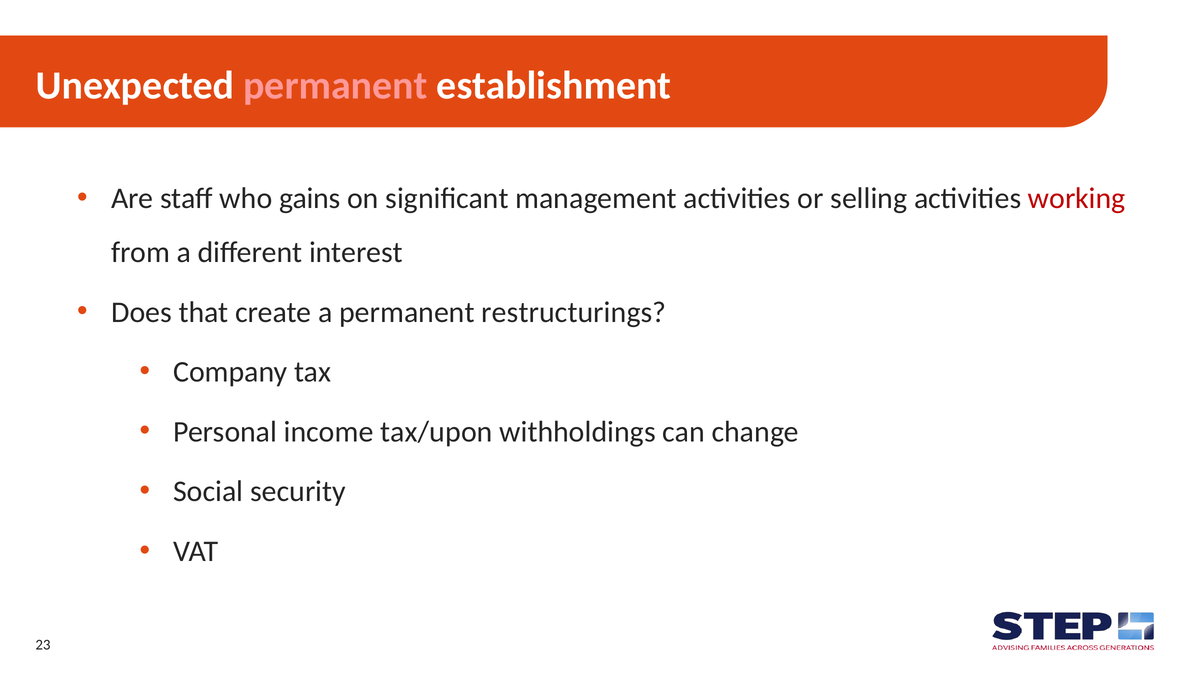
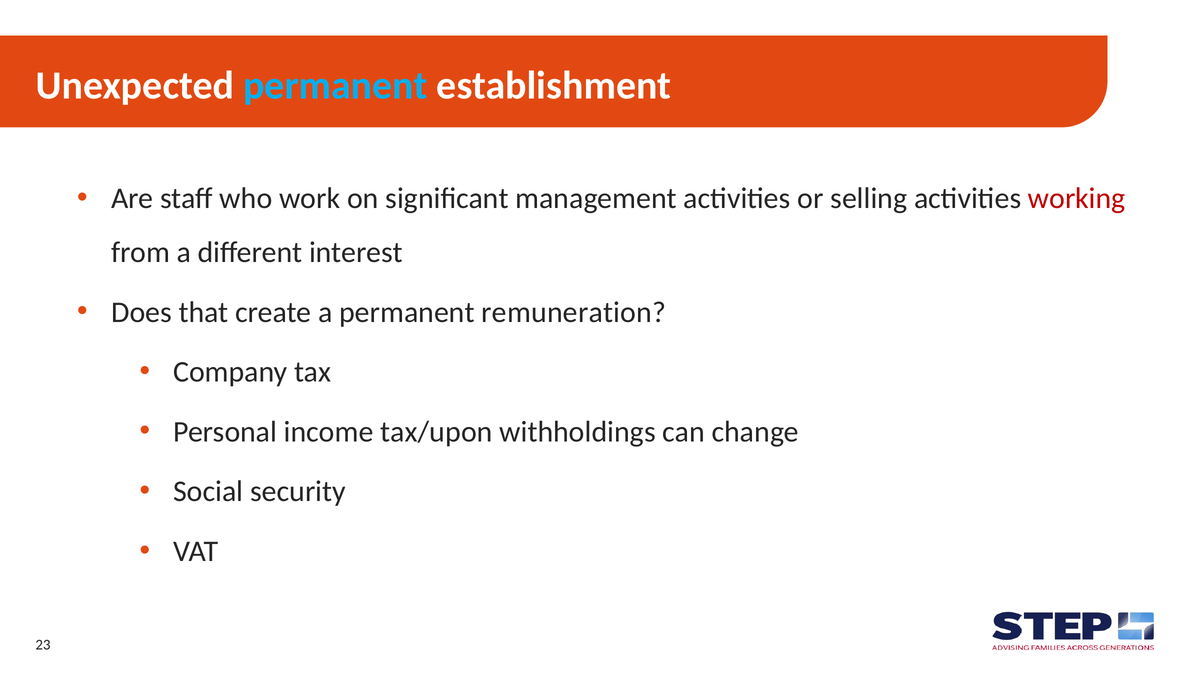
permanent at (335, 86) colour: pink -> light blue
gains: gains -> work
restructurings: restructurings -> remuneration
